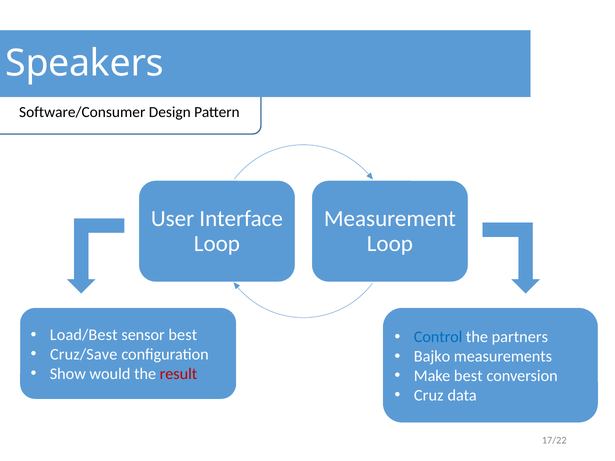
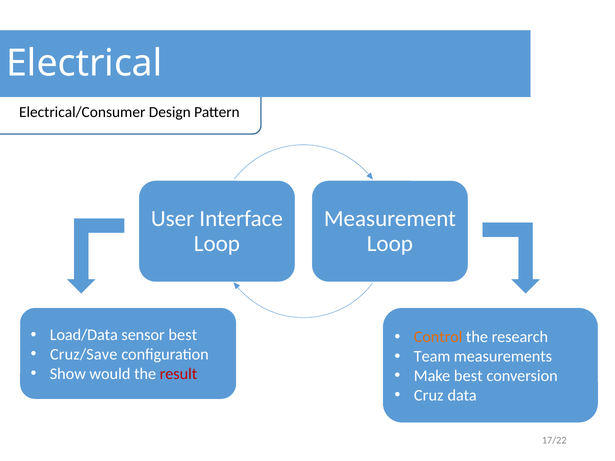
Speakers: Speakers -> Electrical
Software/Consumer: Software/Consumer -> Electrical/Consumer
Load/Best: Load/Best -> Load/Data
Control colour: blue -> orange
partners: partners -> research
Bajko: Bajko -> Team
